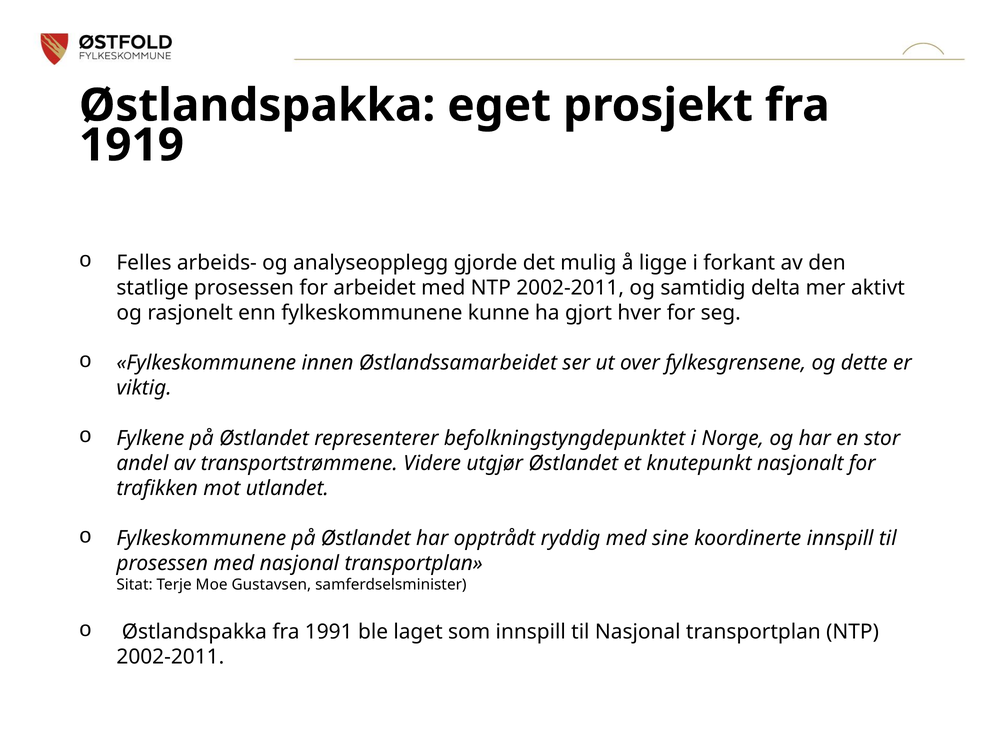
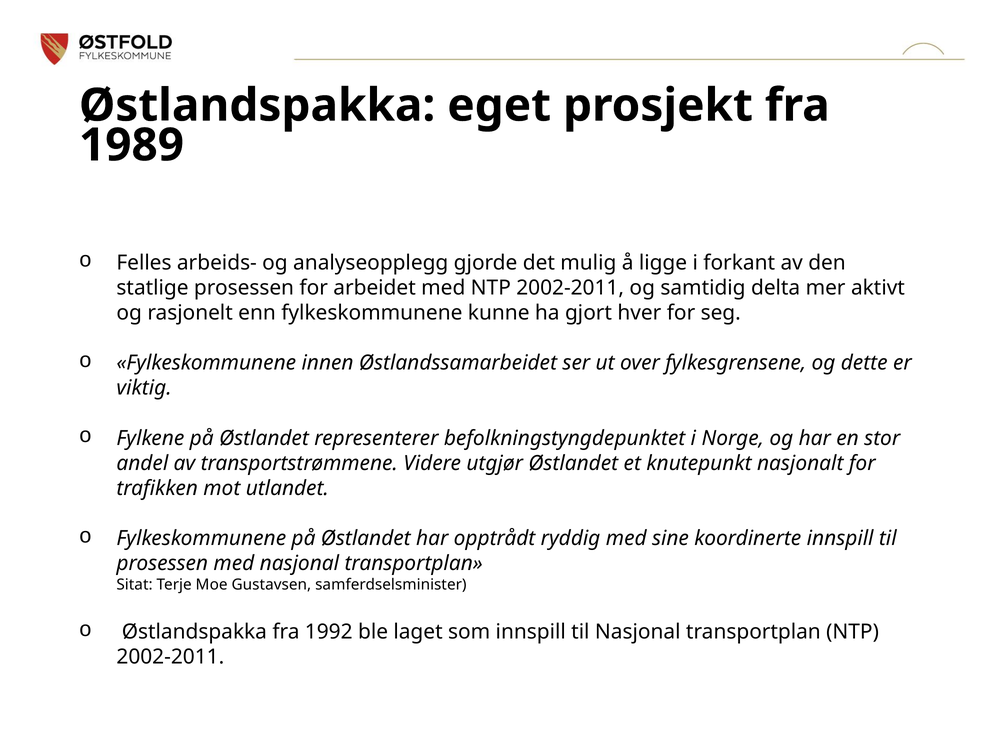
1919: 1919 -> 1989
1991: 1991 -> 1992
